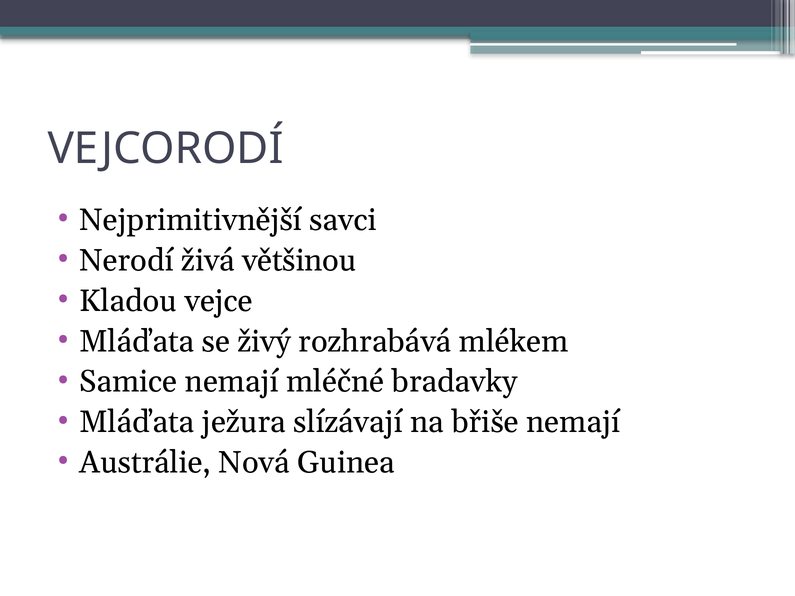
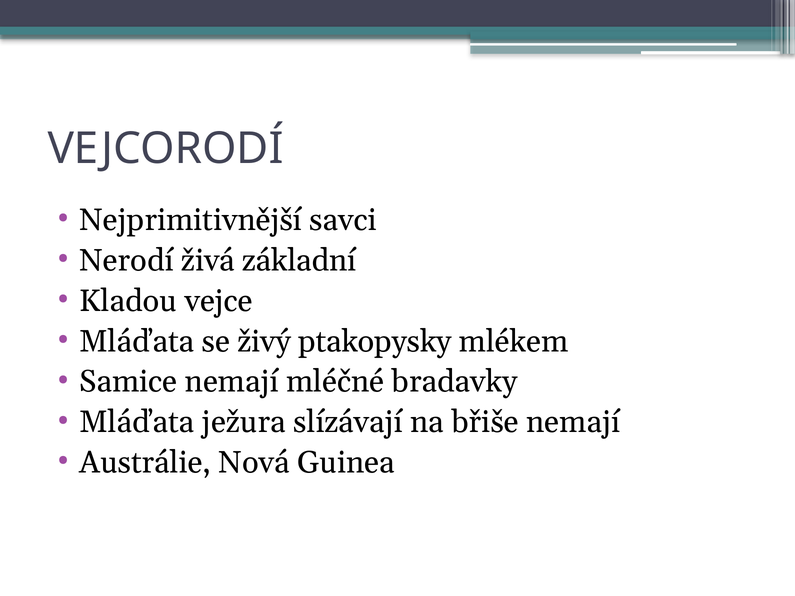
většinou: většinou -> základní
rozhrabává: rozhrabává -> ptakopysky
